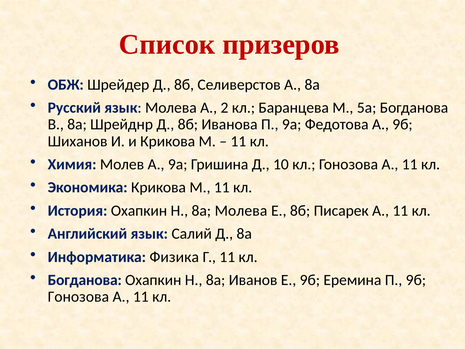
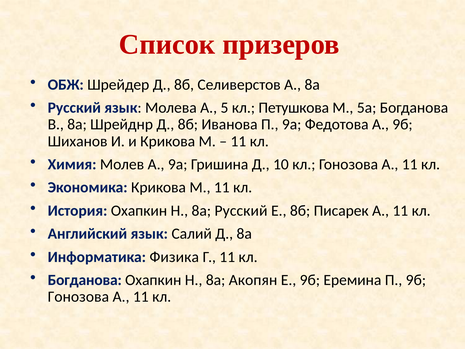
2: 2 -> 5
Баранцева: Баранцева -> Петушкова
8а Молева: Молева -> Русский
Иванов: Иванов -> Акопян
